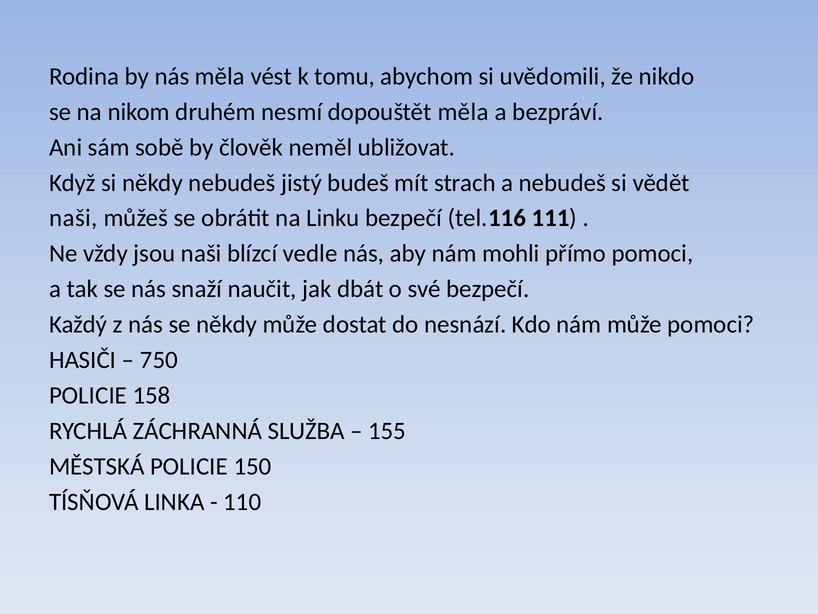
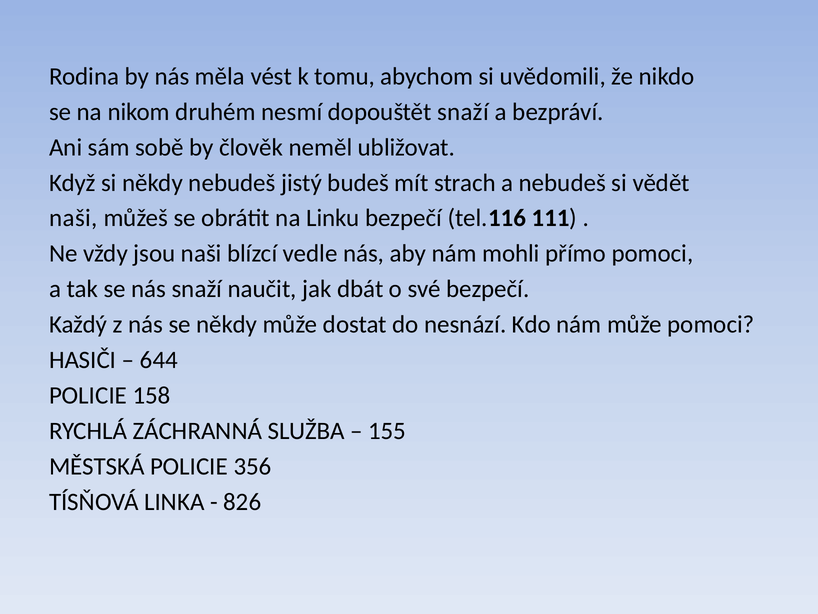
dopouštět měla: měla -> snaží
750: 750 -> 644
150: 150 -> 356
110: 110 -> 826
